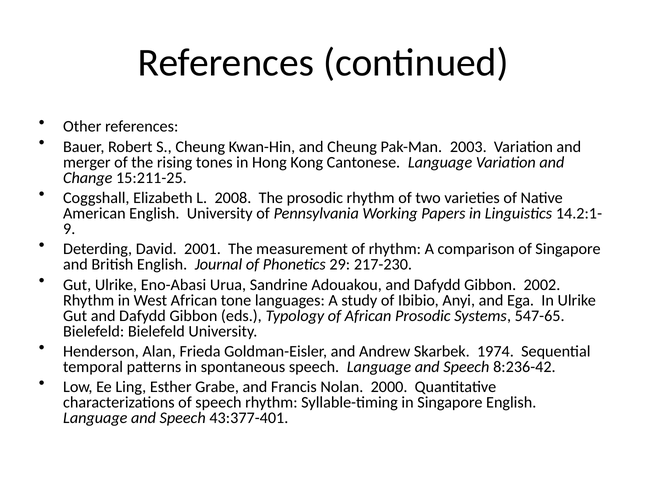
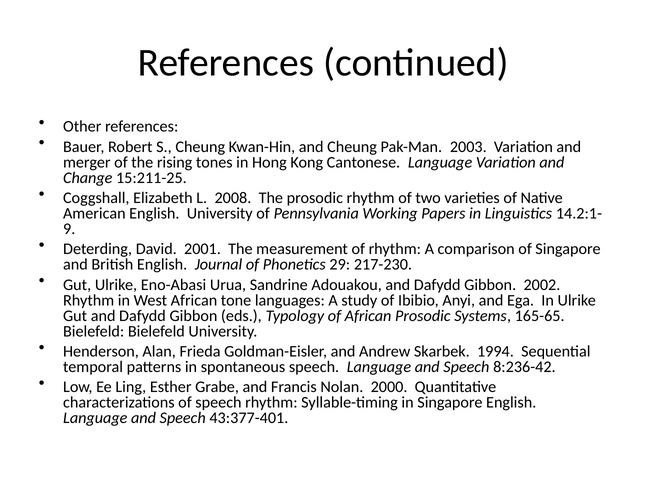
547-65: 547-65 -> 165-65
1974: 1974 -> 1994
